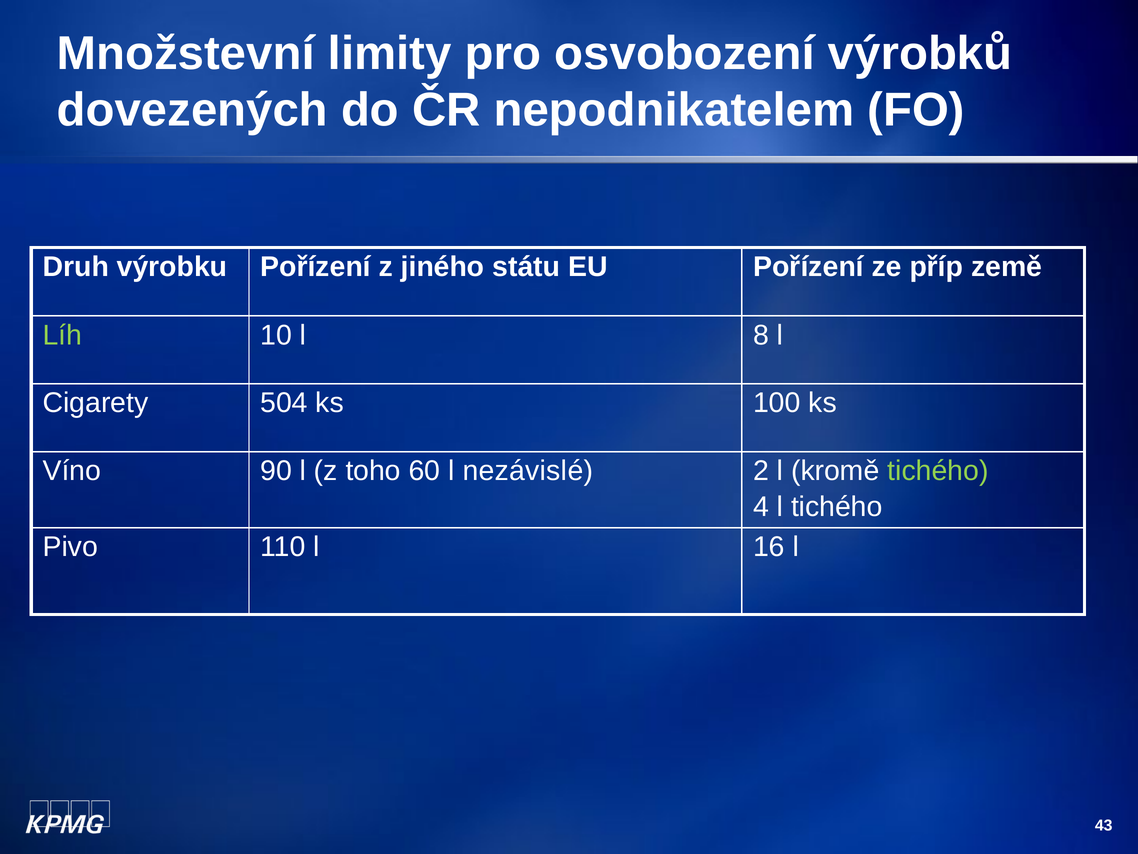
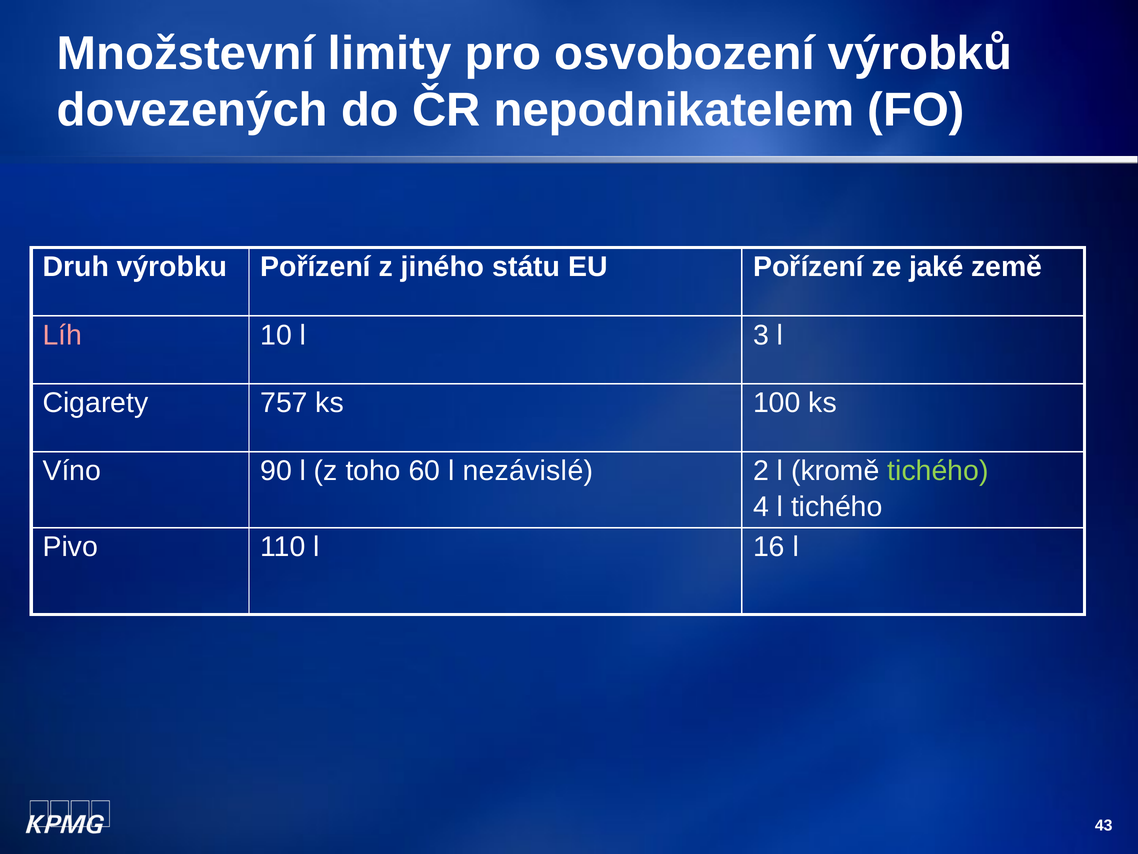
příp: příp -> jaké
Líh colour: light green -> pink
8: 8 -> 3
504: 504 -> 757
